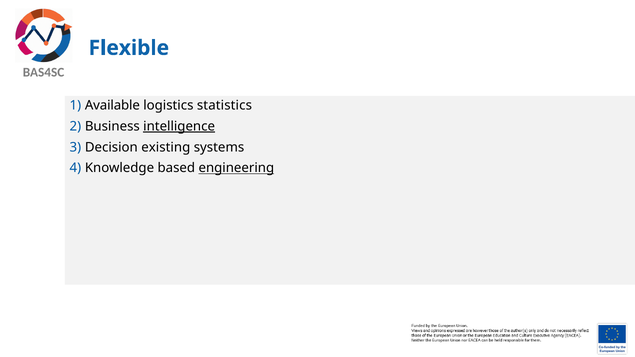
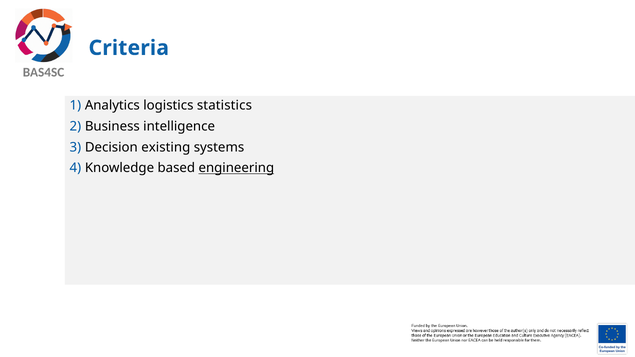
Flexible: Flexible -> Criteria
Available: Available -> Analytics
intelligence underline: present -> none
